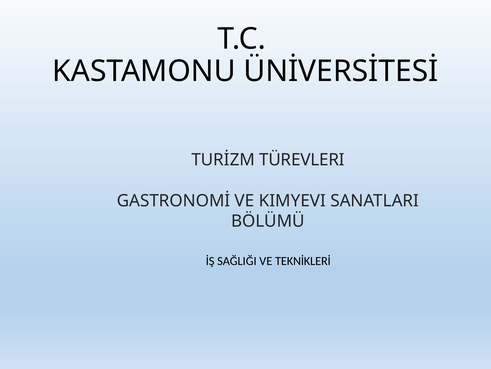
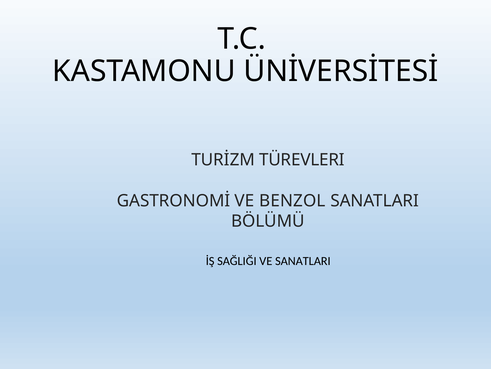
KIMYEVI: KIMYEVI -> BENZOL
VE TEKNİKLERİ: TEKNİKLERİ -> SANATLARI
